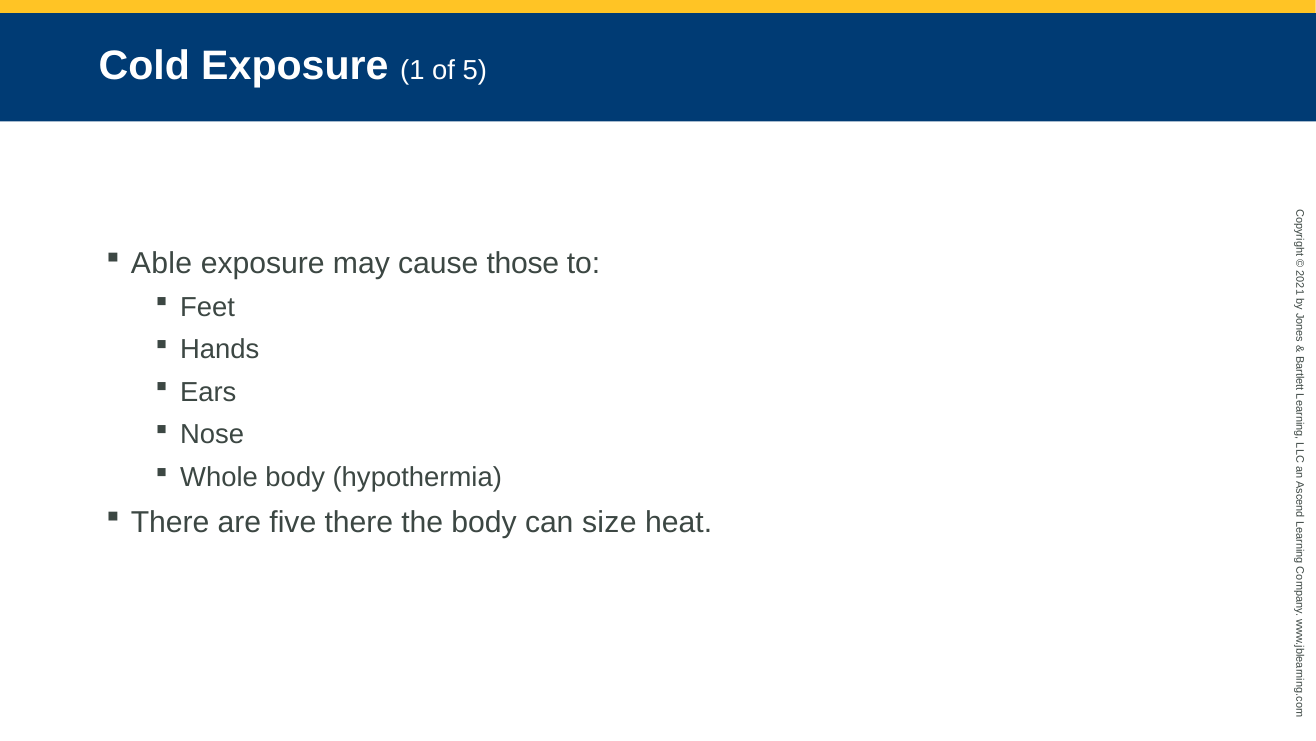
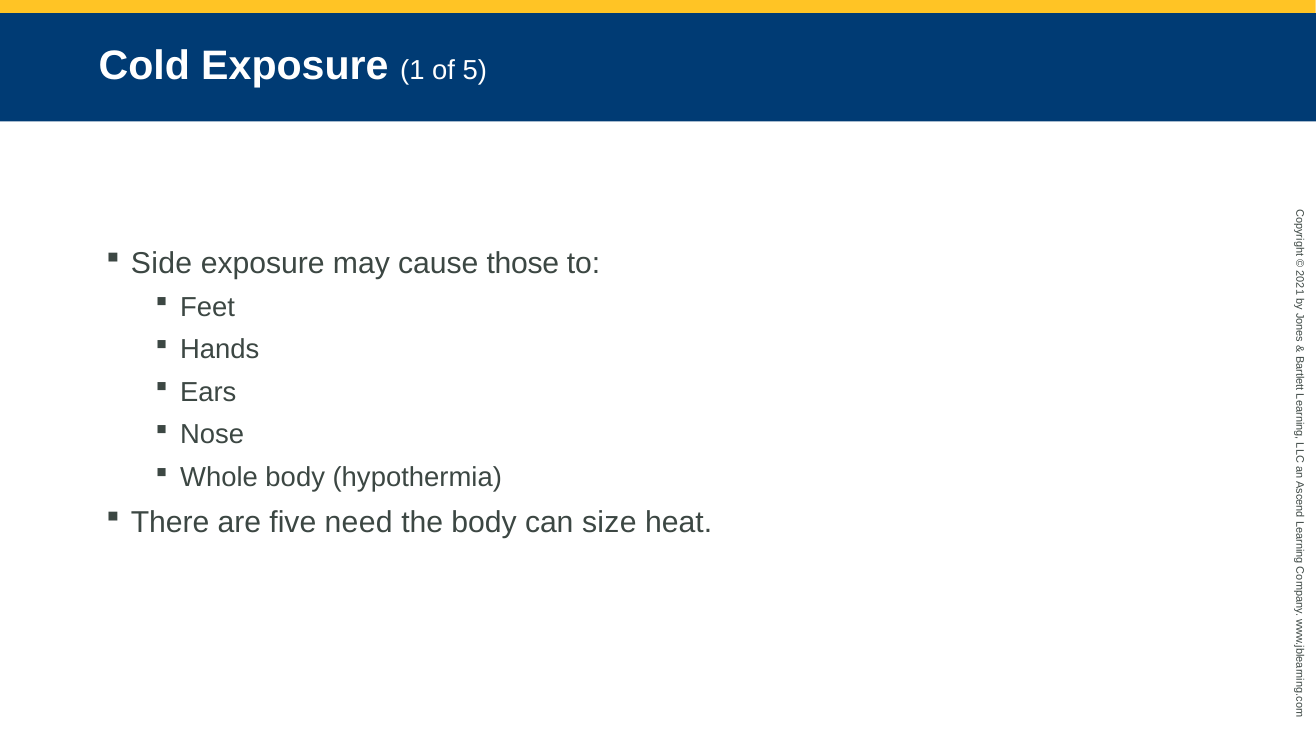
Able: Able -> Side
five there: there -> need
